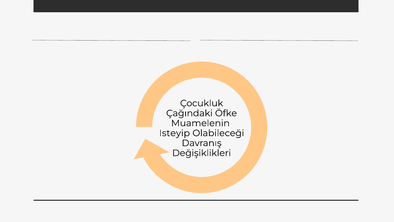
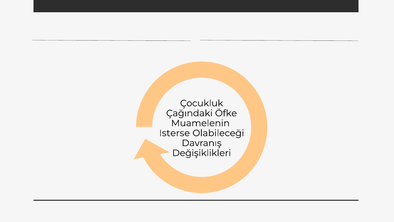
Isteyip: Isteyip -> Isterse
